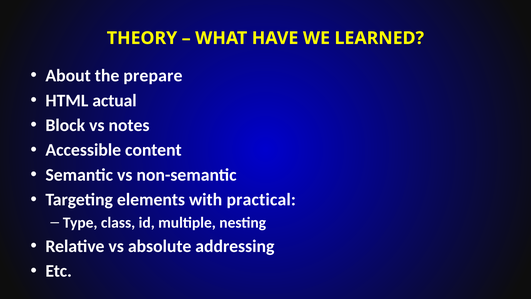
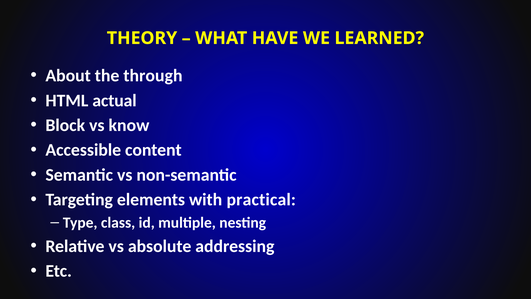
prepare: prepare -> through
notes: notes -> know
